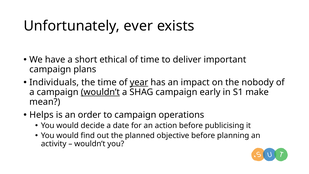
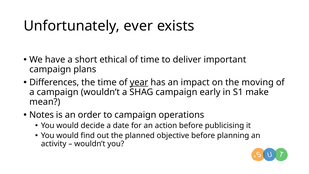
Individuals: Individuals -> Differences
nobody: nobody -> moving
wouldn’t at (100, 92) underline: present -> none
Helps: Helps -> Notes
